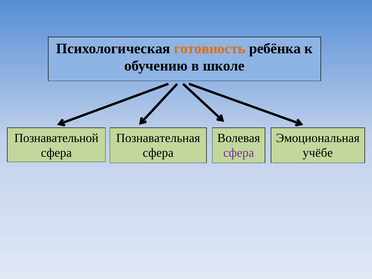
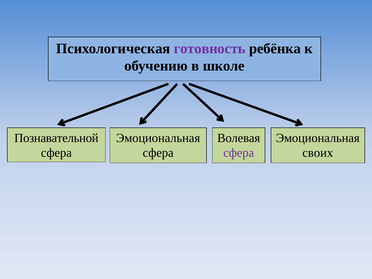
готовность colour: orange -> purple
Познавательная at (158, 138): Познавательная -> Эмоциональная
учёбе: учёбе -> своих
